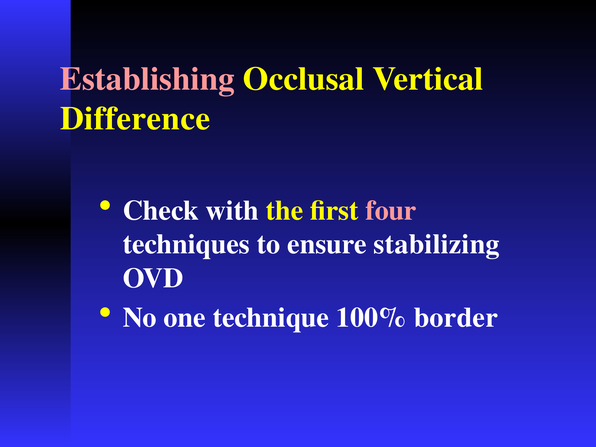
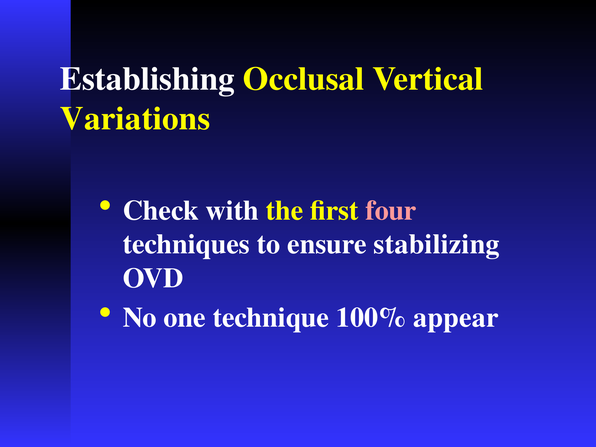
Establishing colour: pink -> white
Difference: Difference -> Variations
border: border -> appear
